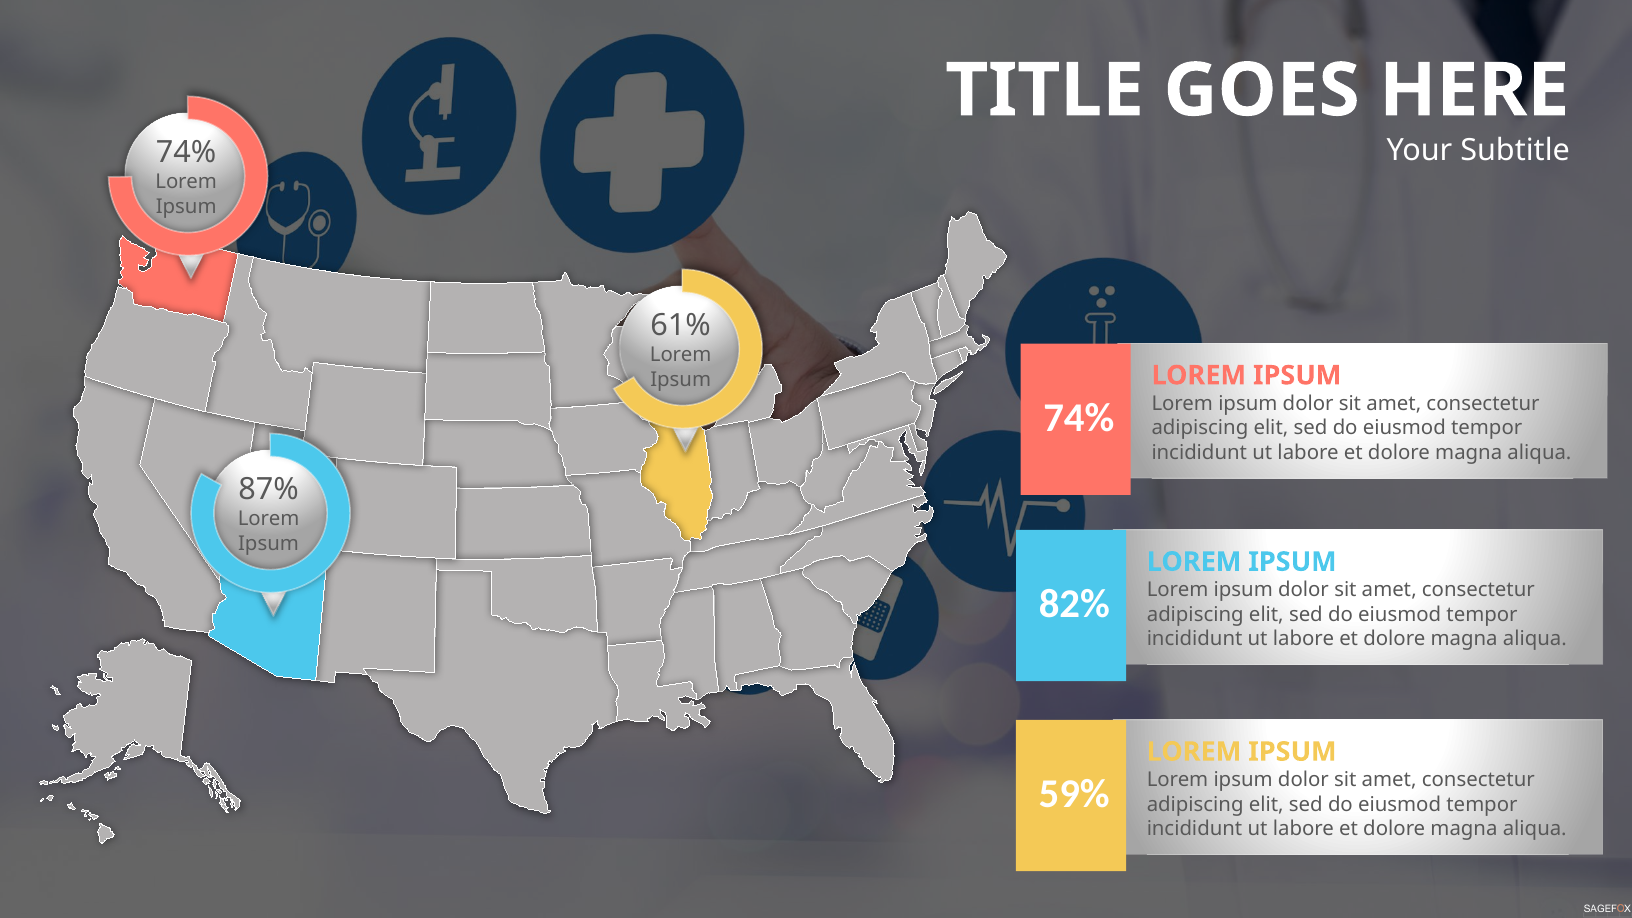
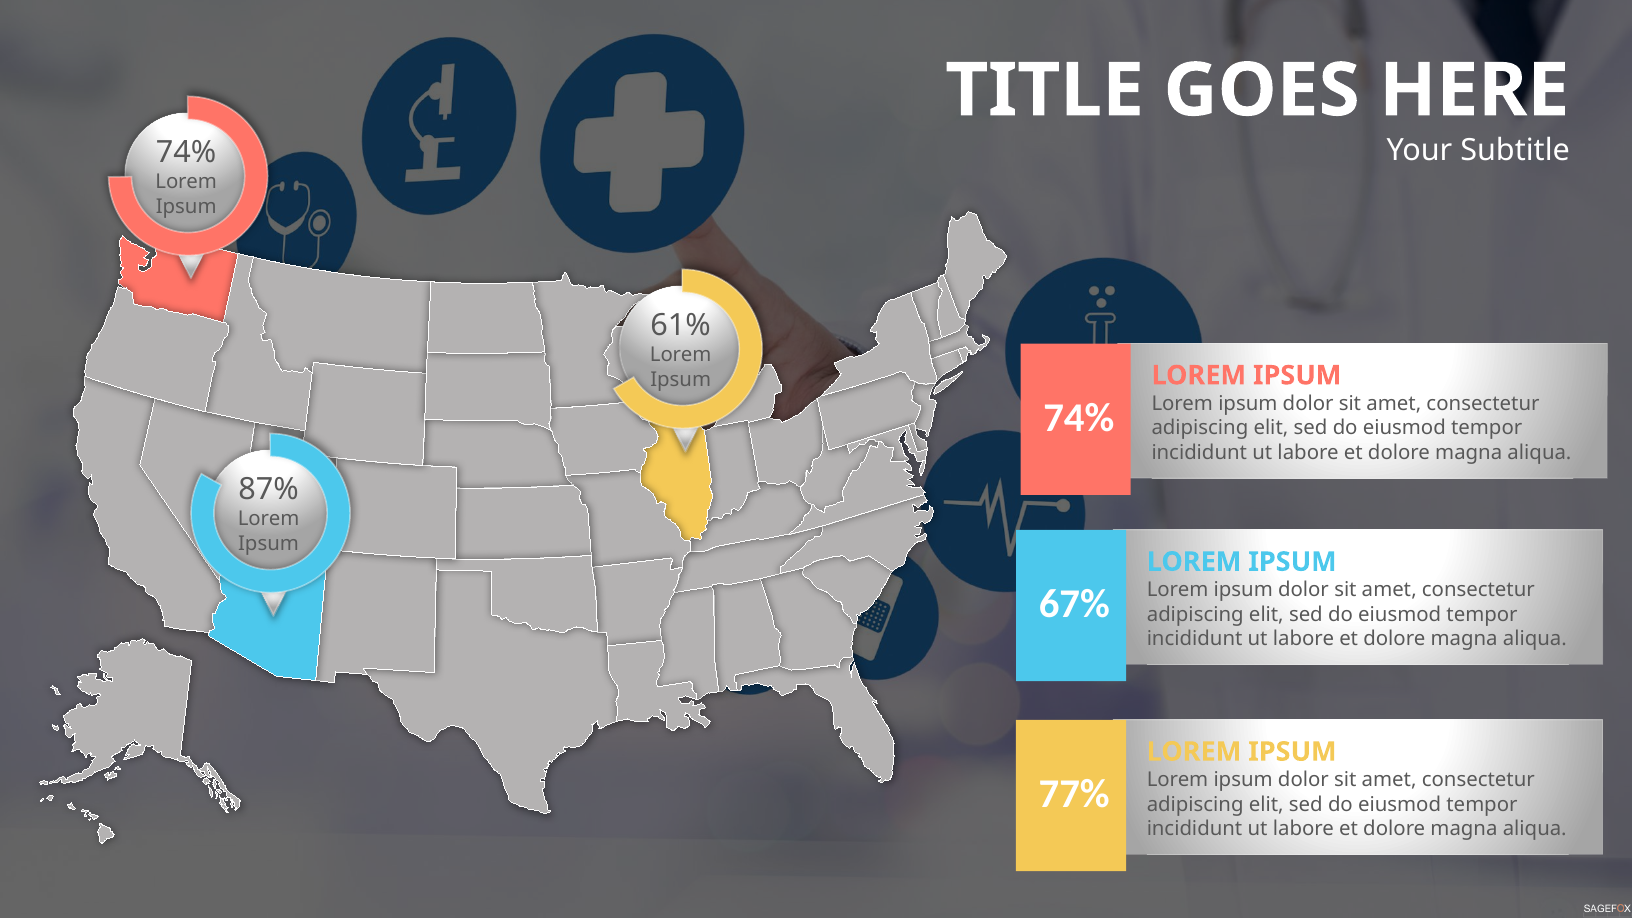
82%: 82% -> 67%
59%: 59% -> 77%
